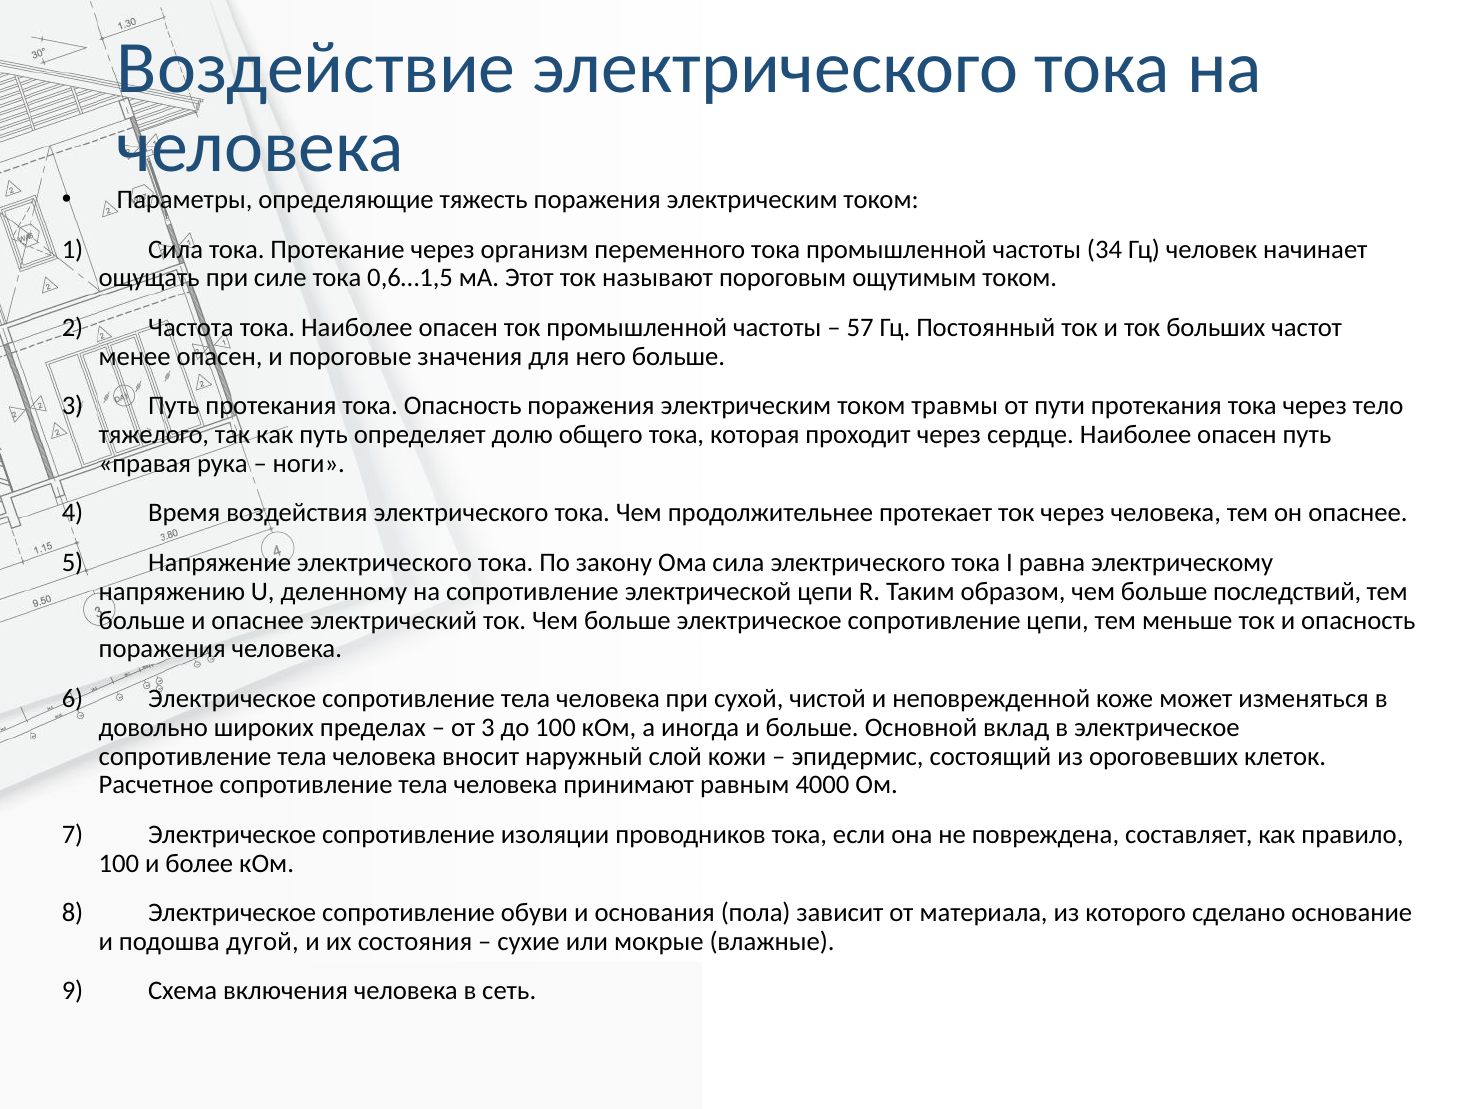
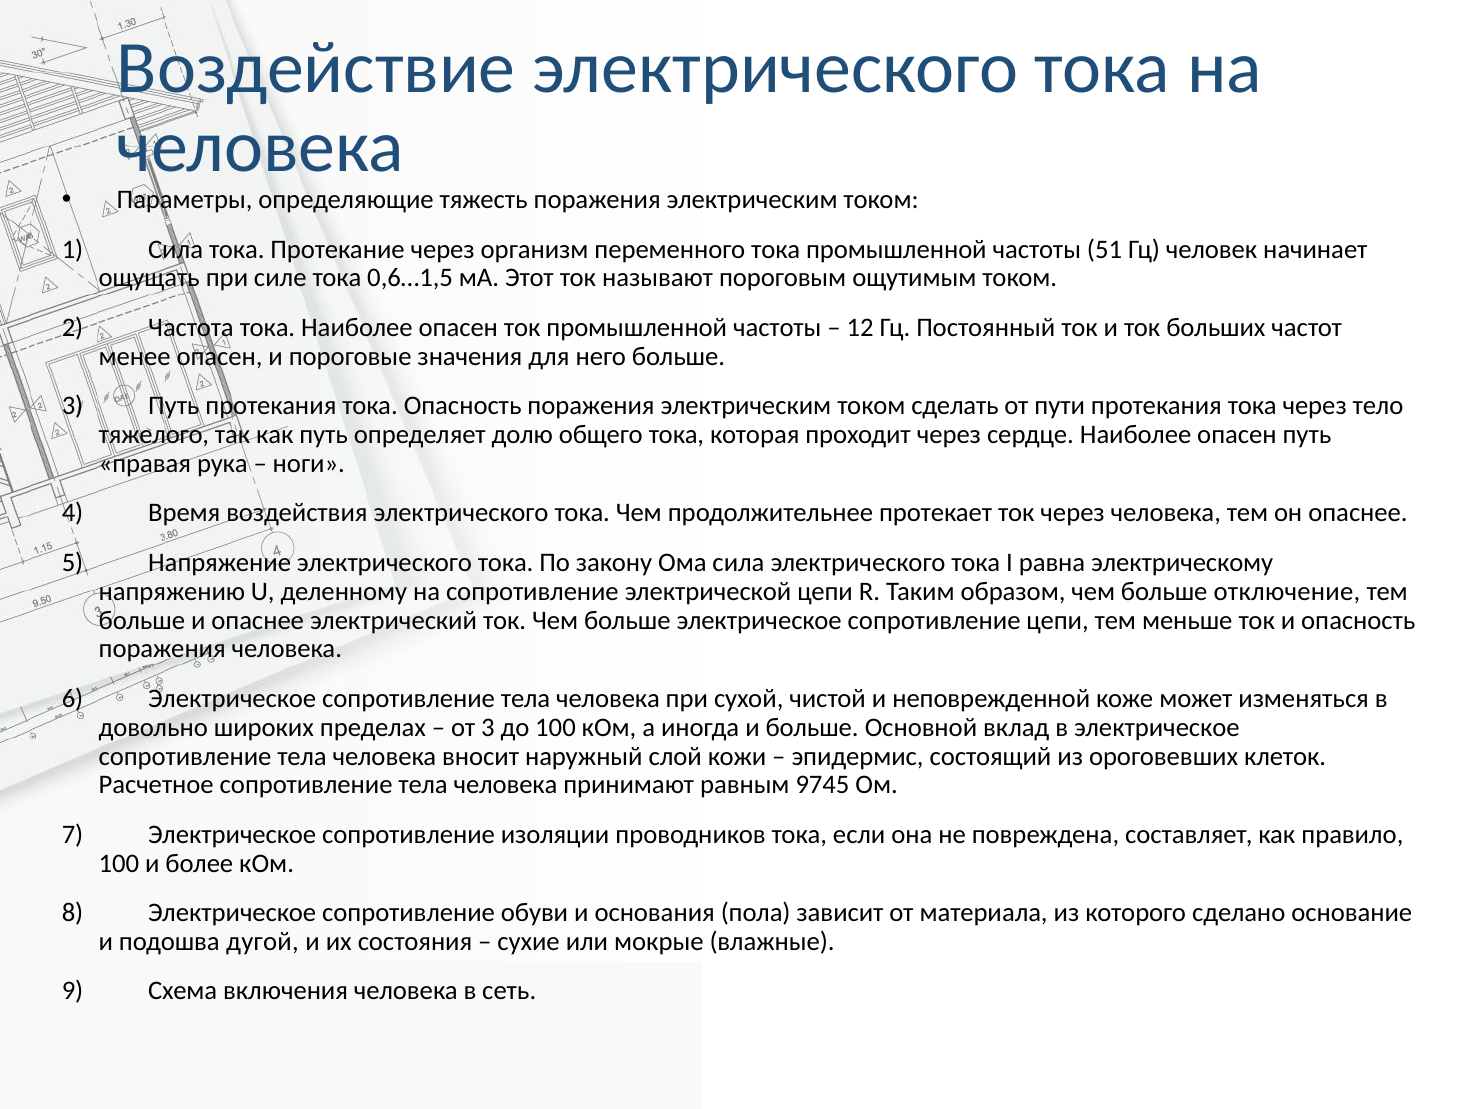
34: 34 -> 51
57: 57 -> 12
травмы: травмы -> сделать
последствий: последствий -> отключение
4000: 4000 -> 9745
